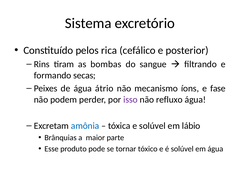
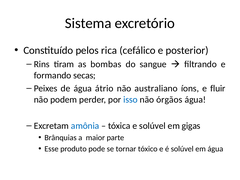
mecanismo: mecanismo -> australiano
fase: fase -> fluir
isso colour: purple -> blue
refluxo: refluxo -> órgãos
lábio: lábio -> gigas
